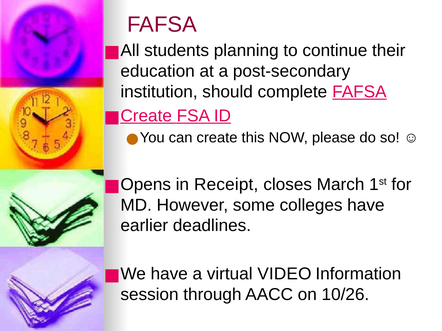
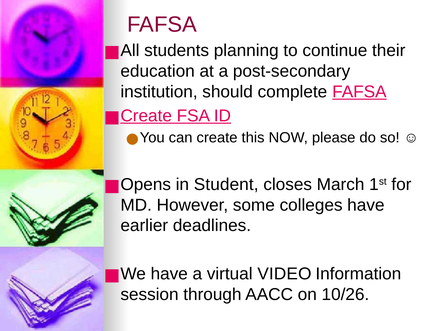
Receipt: Receipt -> Student
